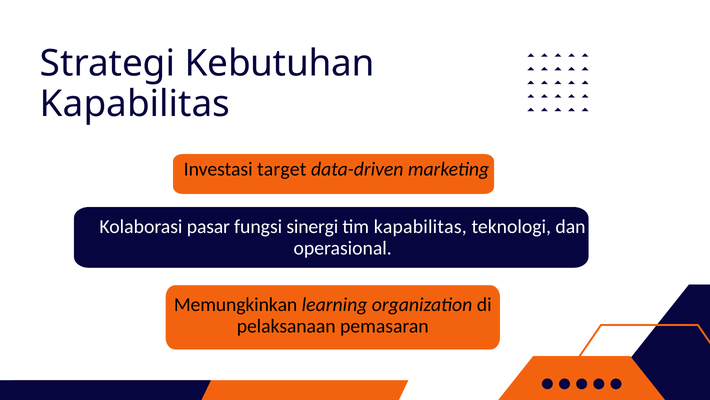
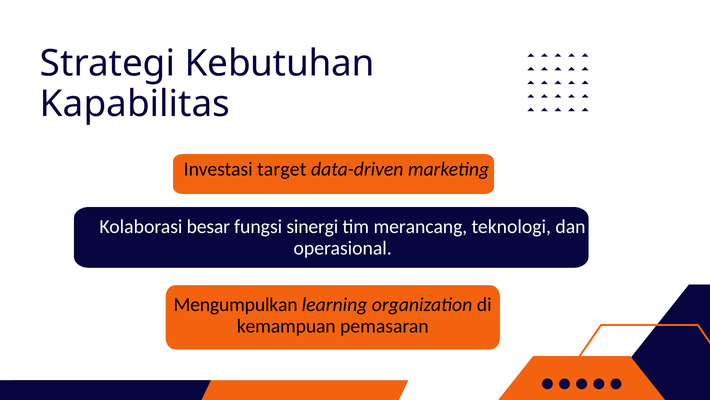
pasar: pasar -> besar
tim kapabilitas: kapabilitas -> merancang
Memungkinkan: Memungkinkan -> Mengumpulkan
pelaksanaan: pelaksanaan -> kemampuan
